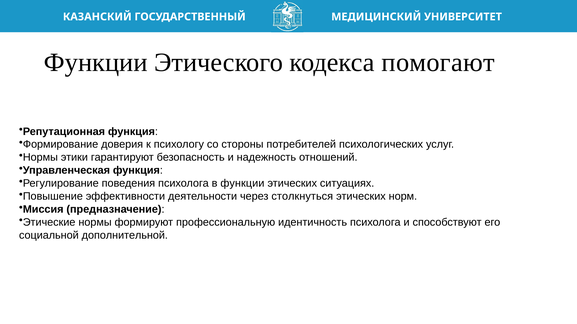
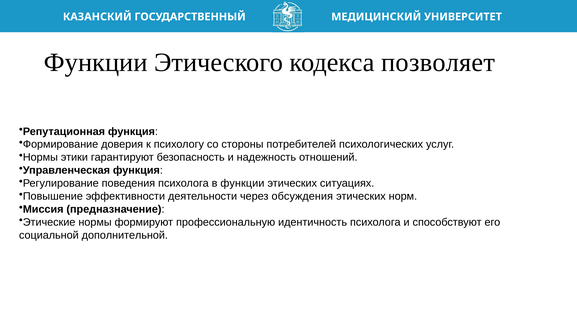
помогают: помогают -> позволяет
столкнуться: столкнуться -> обсуждения
